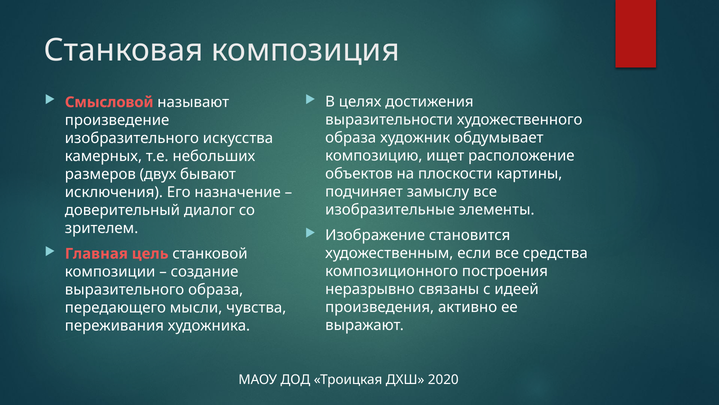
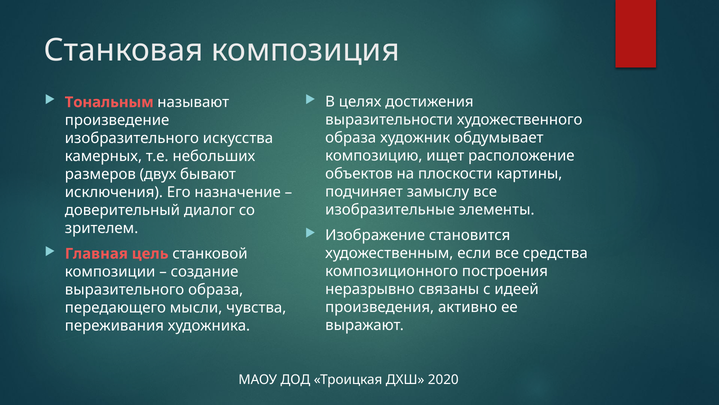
Смысловой: Смысловой -> Тональным
